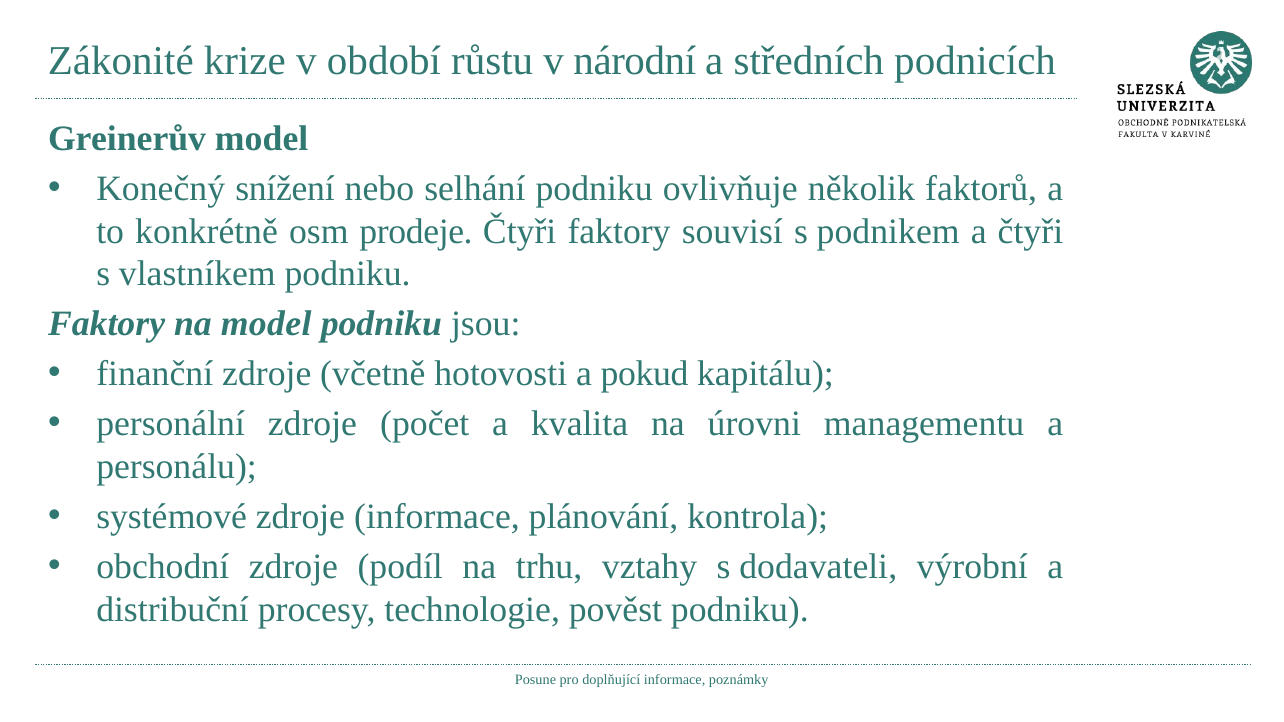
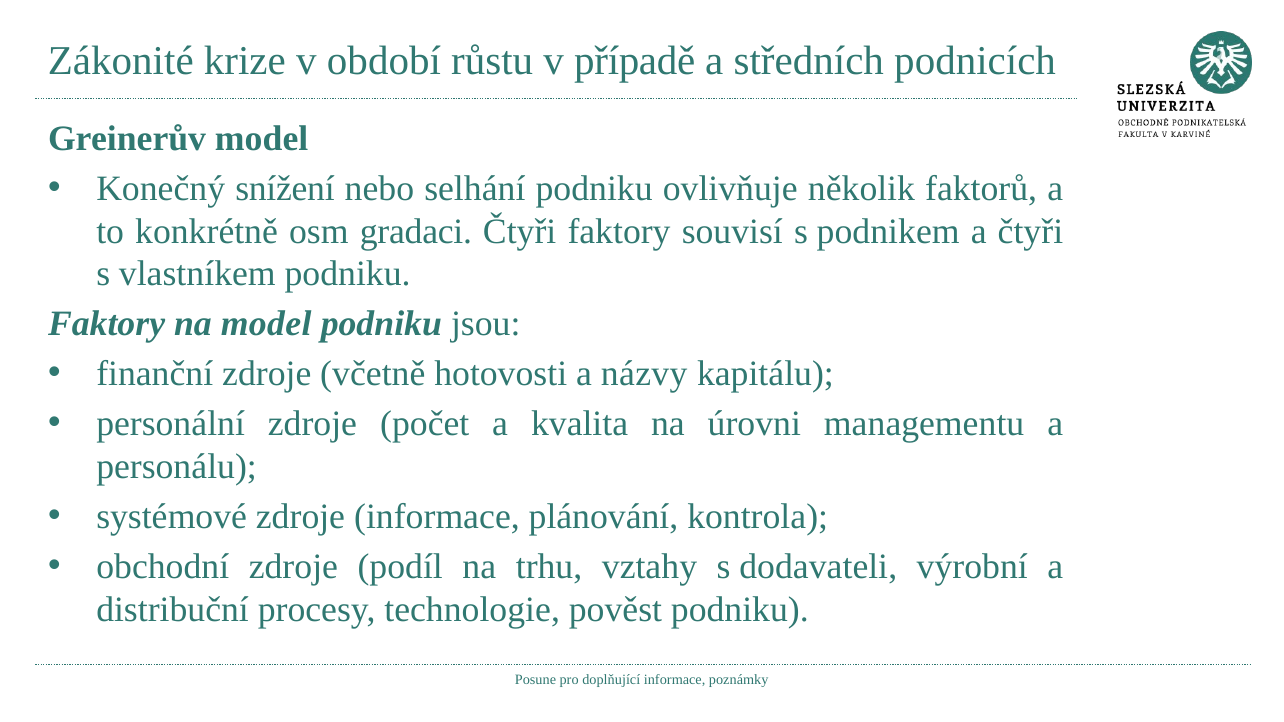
národní: národní -> případě
prodeje: prodeje -> gradaci
pokud: pokud -> názvy
